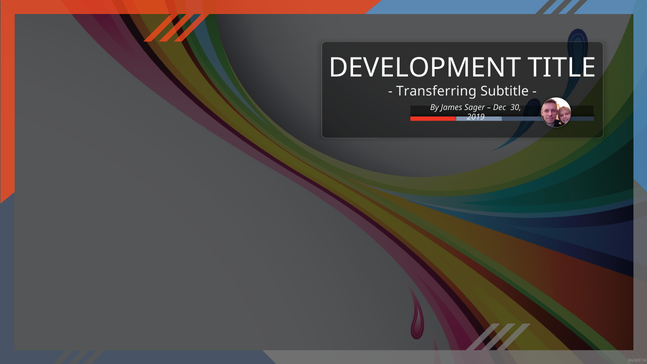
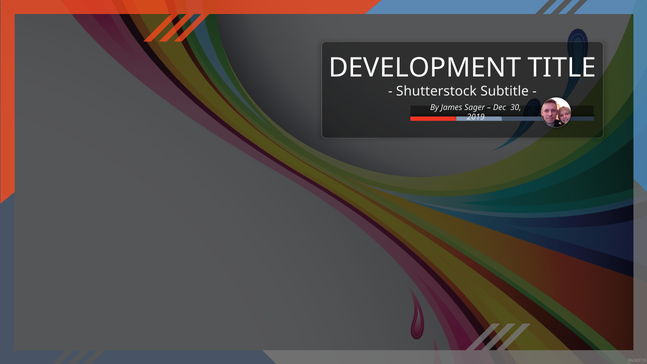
Transferring: Transferring -> Shutterstock
